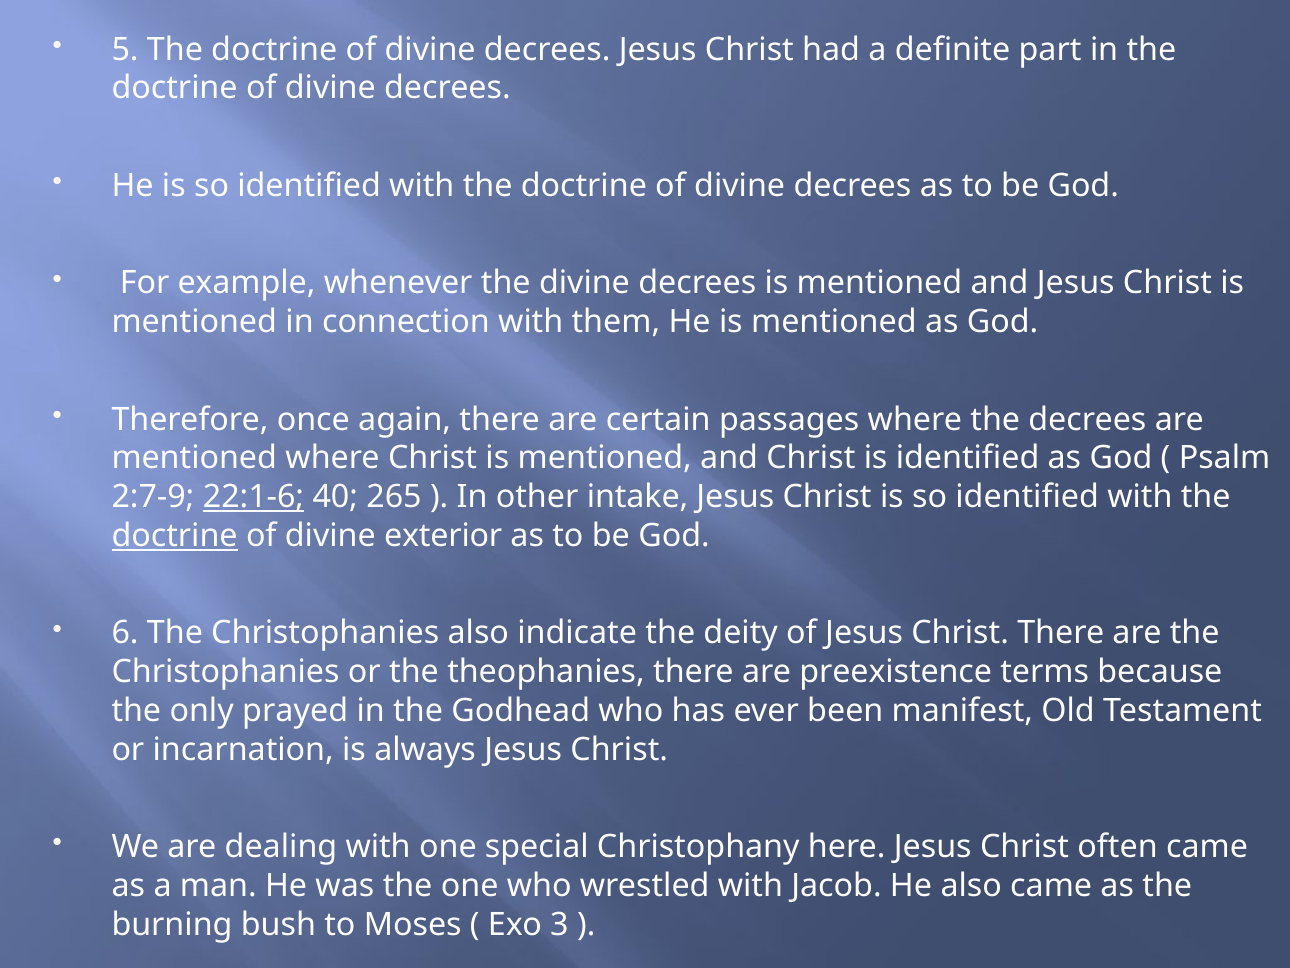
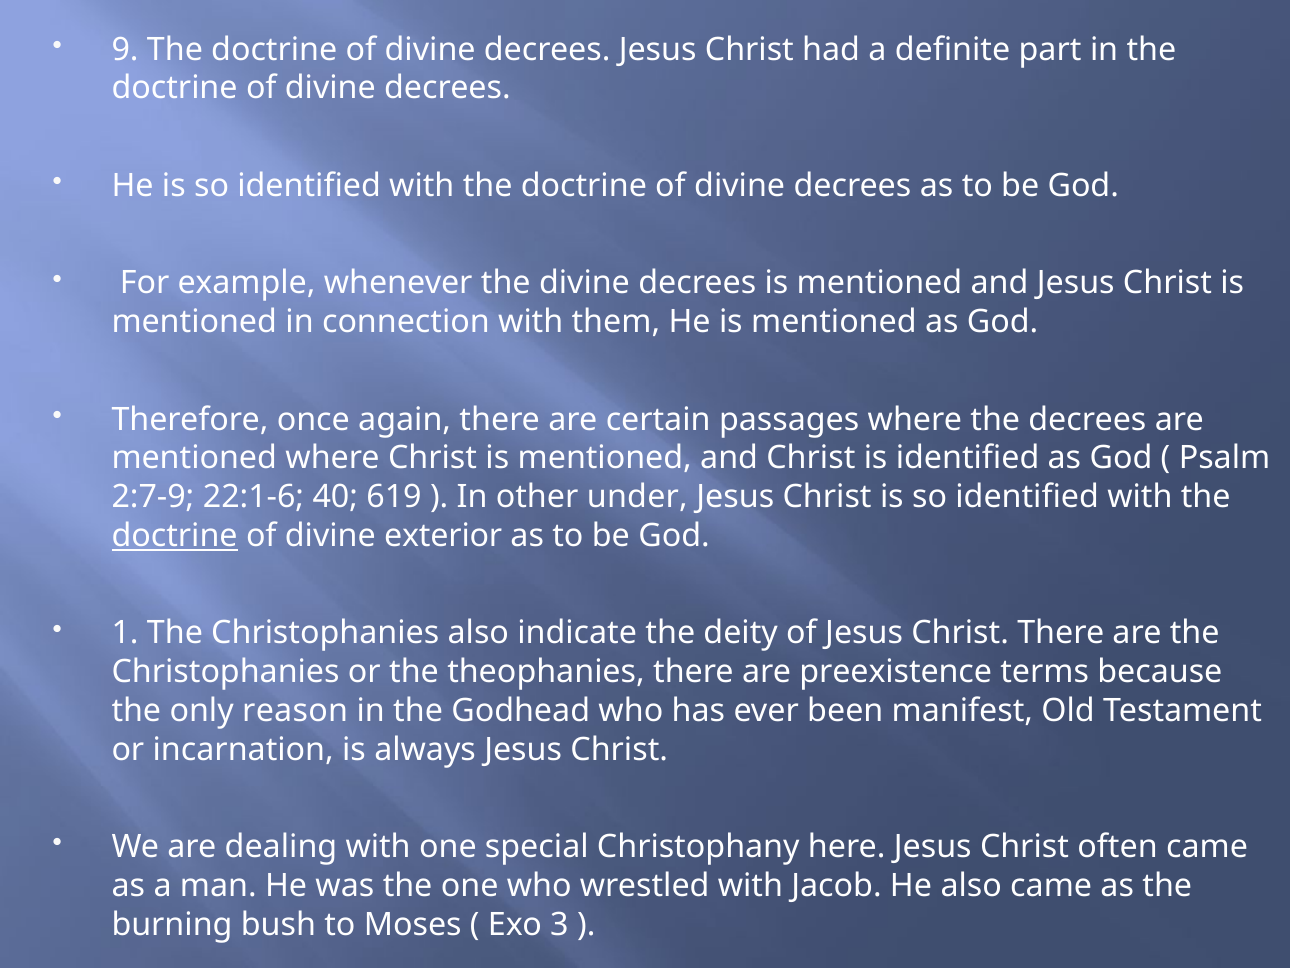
5: 5 -> 9
22:1-6 underline: present -> none
265: 265 -> 619
intake: intake -> under
6: 6 -> 1
prayed: prayed -> reason
